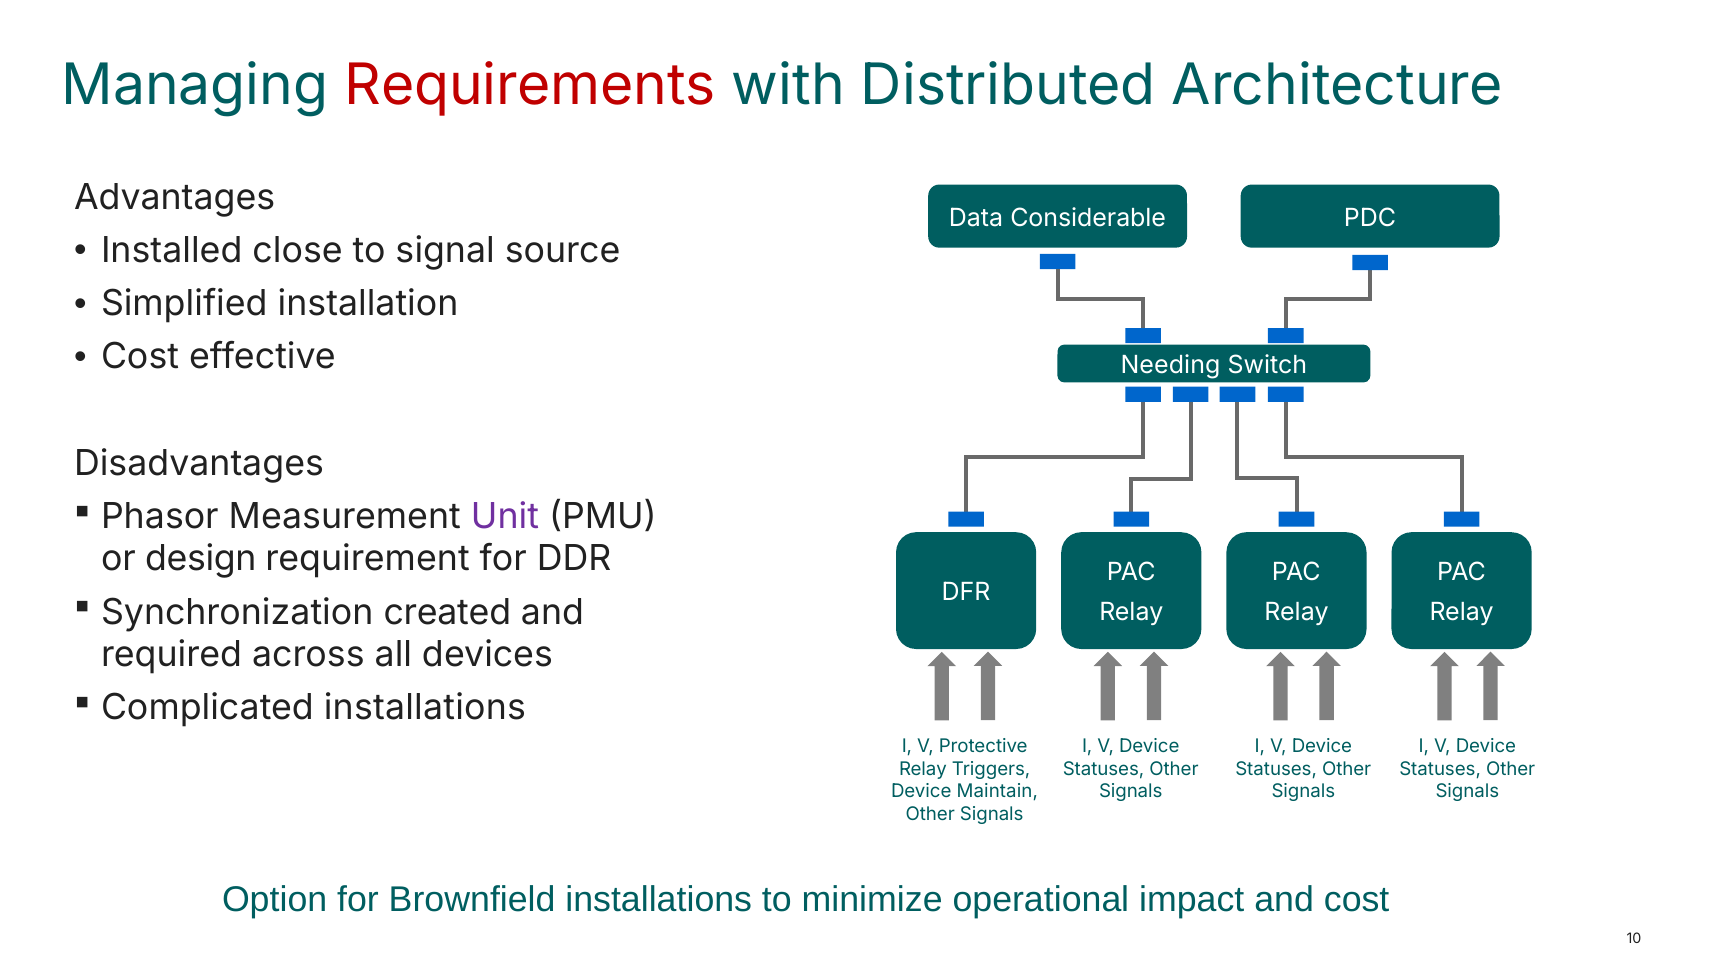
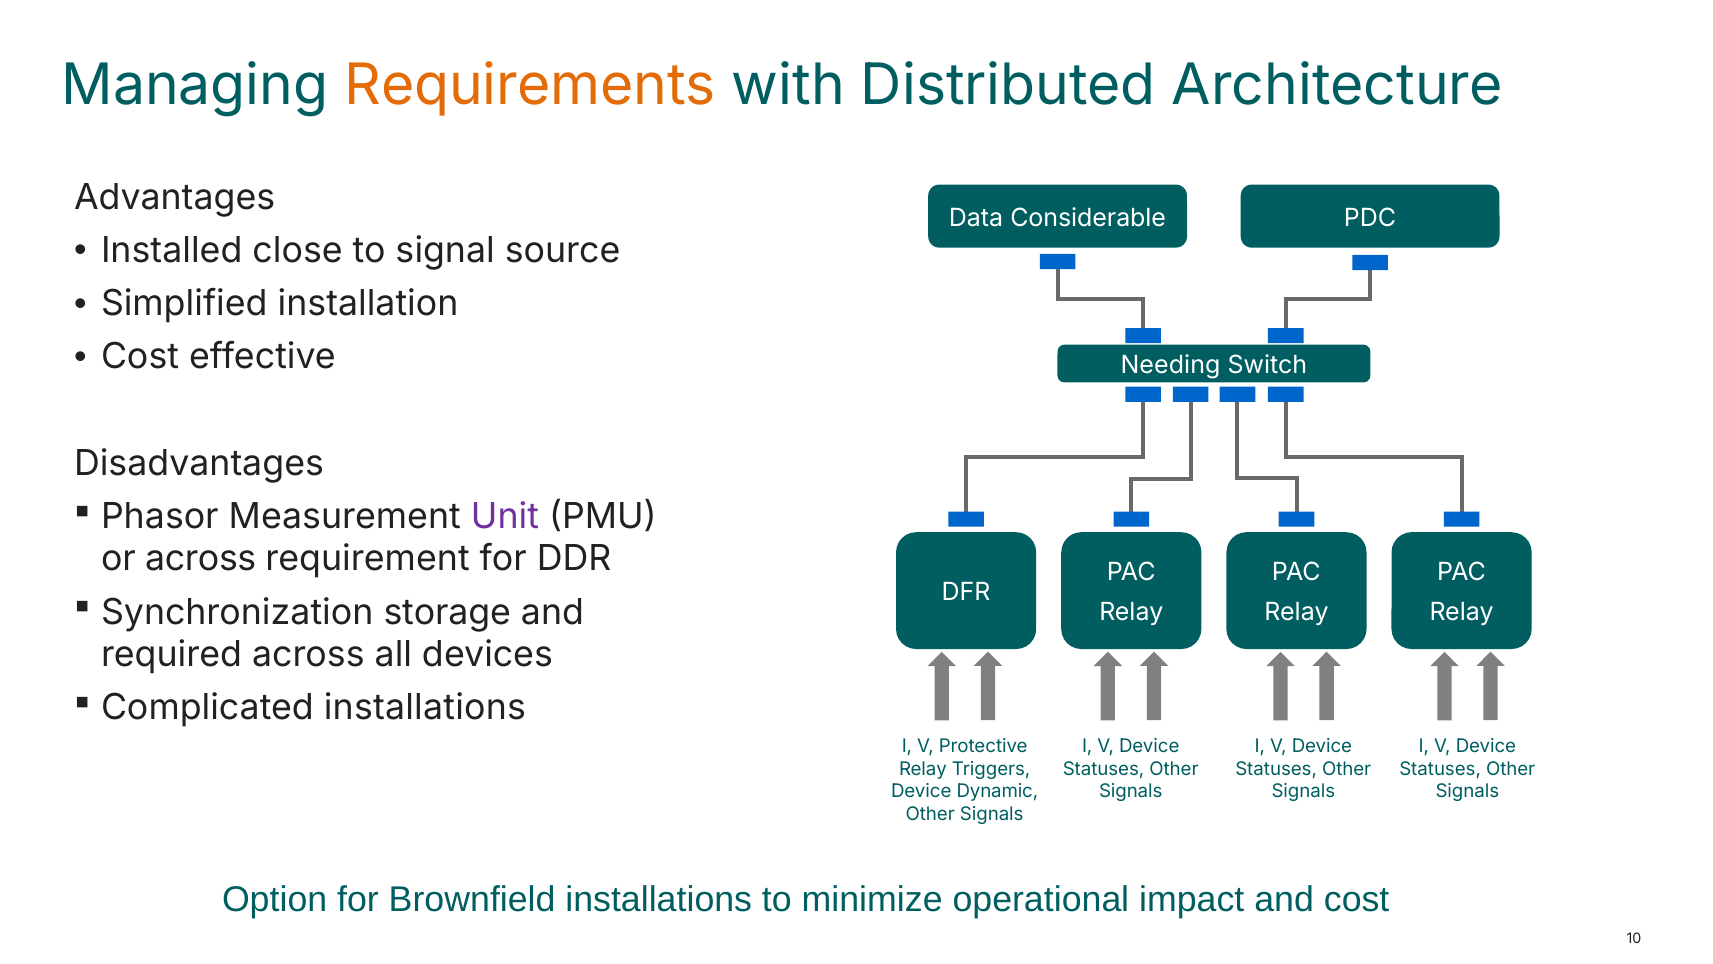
Requirements colour: red -> orange
or design: design -> across
created: created -> storage
Maintain: Maintain -> Dynamic
